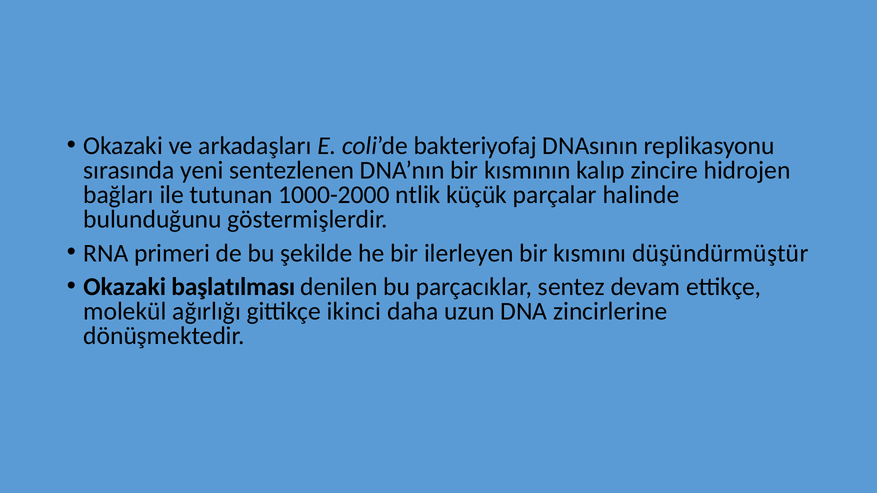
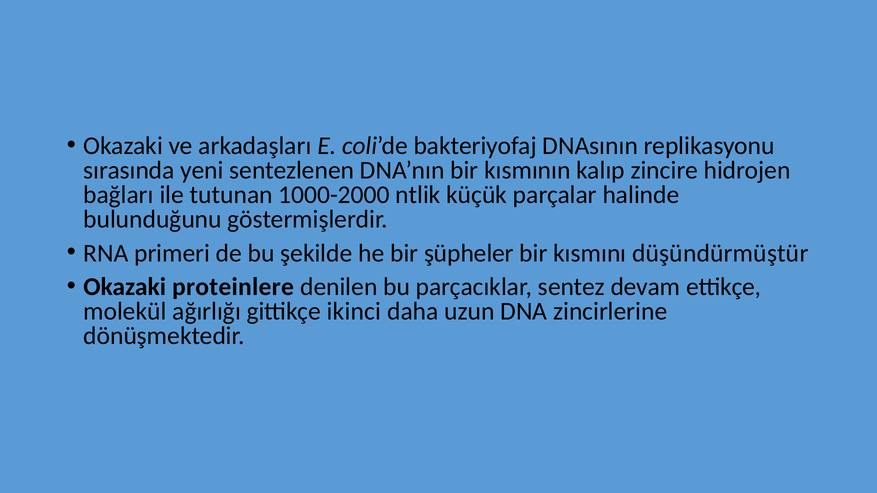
ilerleyen: ilerleyen -> şüpheler
başlatılması: başlatılması -> proteinlere
